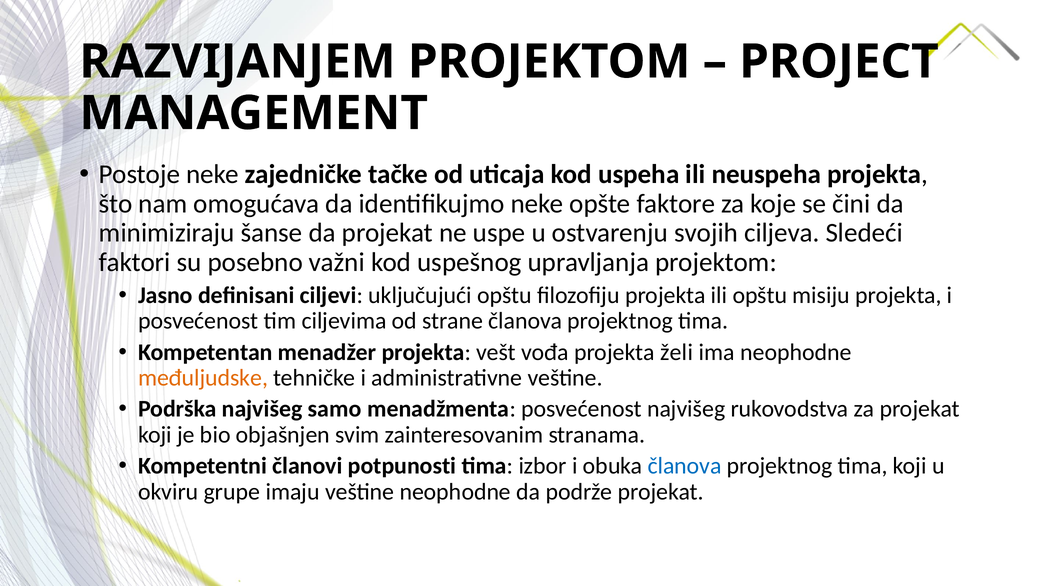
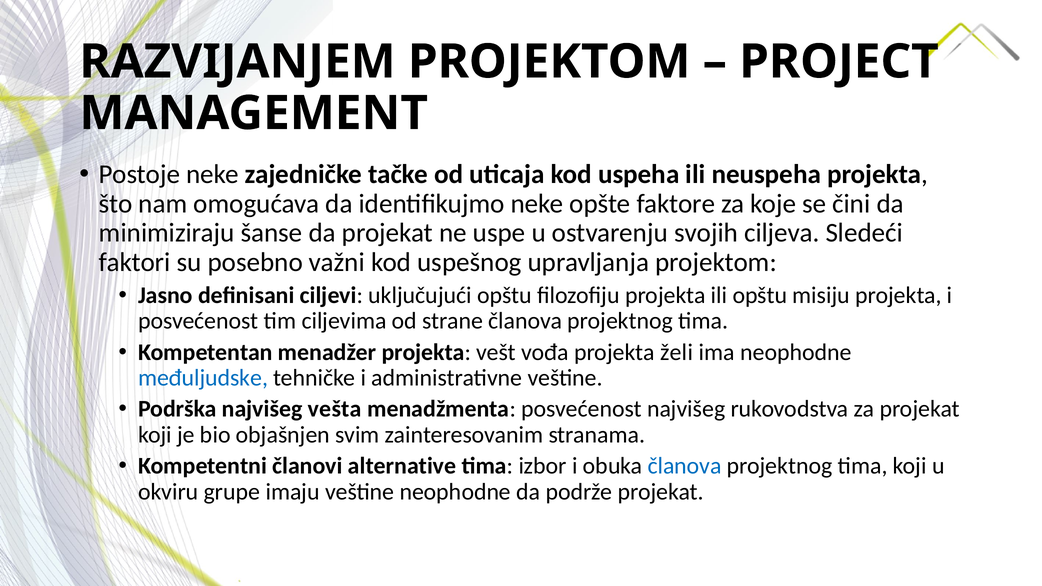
međuljudske colour: orange -> blue
samo: samo -> vešta
potpunosti: potpunosti -> alternative
